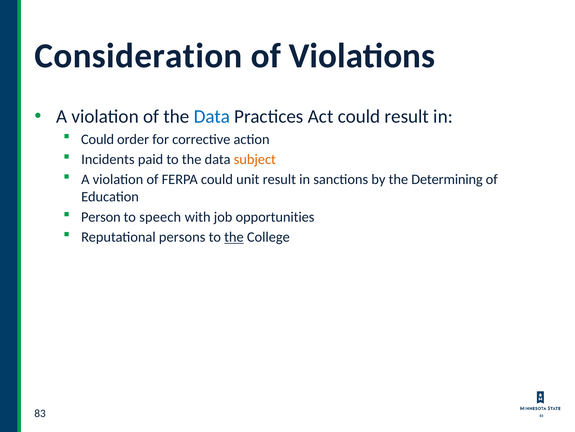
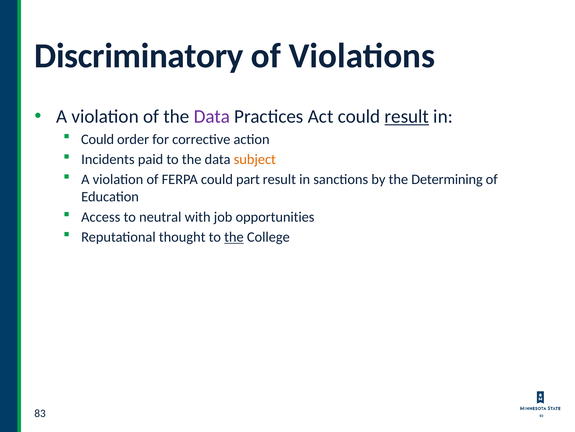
Consideration: Consideration -> Discriminatory
Data at (212, 116) colour: blue -> purple
result at (407, 116) underline: none -> present
unit: unit -> part
Person: Person -> Access
speech: speech -> neutral
persons: persons -> thought
